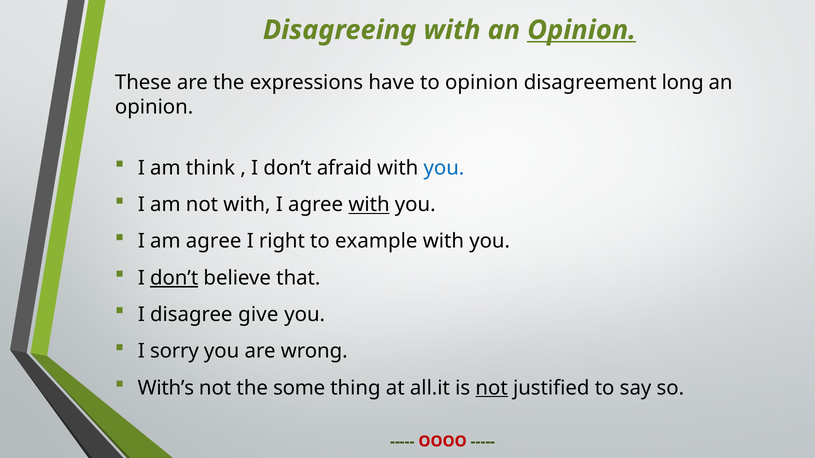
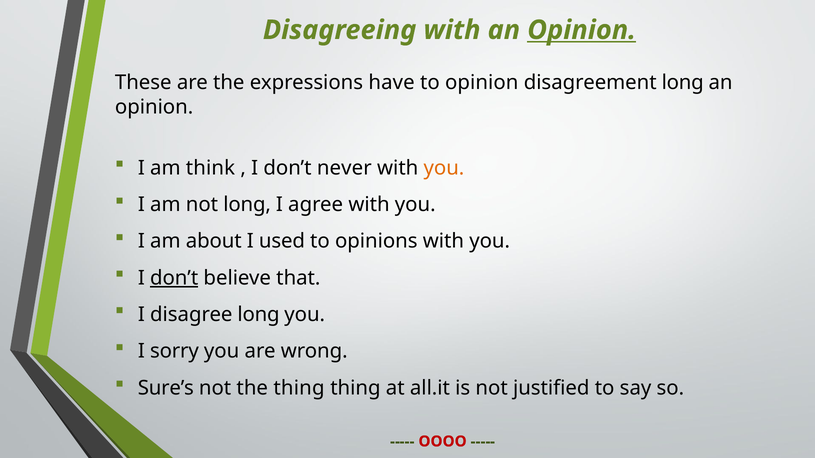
afraid: afraid -> never
you at (444, 168) colour: blue -> orange
not with: with -> long
with at (369, 205) underline: present -> none
am agree: agree -> about
right: right -> used
example: example -> opinions
disagree give: give -> long
With’s: With’s -> Sure’s
the some: some -> thing
not at (492, 388) underline: present -> none
